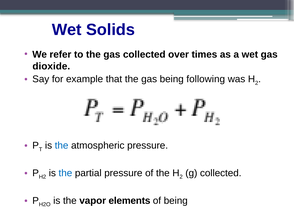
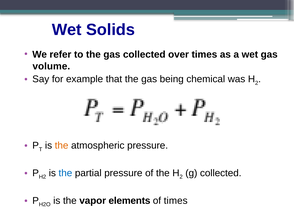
dioxide: dioxide -> volume
following: following -> chemical
the at (62, 146) colour: blue -> orange
of being: being -> times
